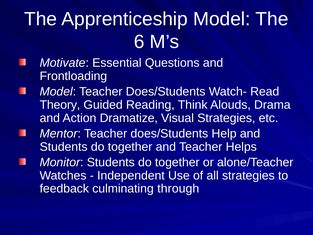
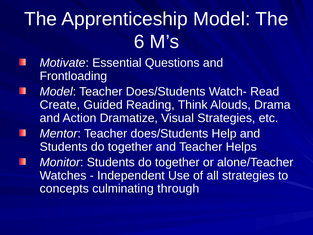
Theory: Theory -> Create
feedback: feedback -> concepts
